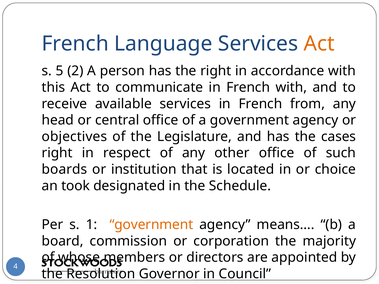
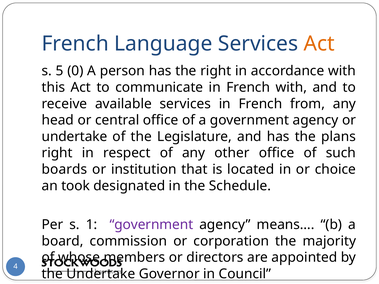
2: 2 -> 0
objectives at (74, 137): objectives -> undertake
cases: cases -> plans
government at (151, 225) colour: orange -> purple
the Resolution: Resolution -> Undertake
